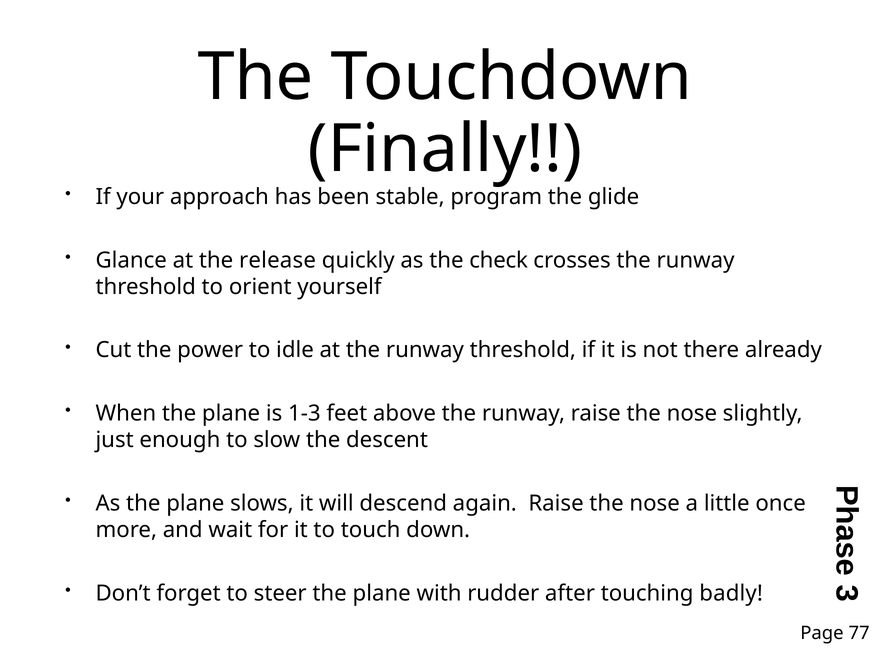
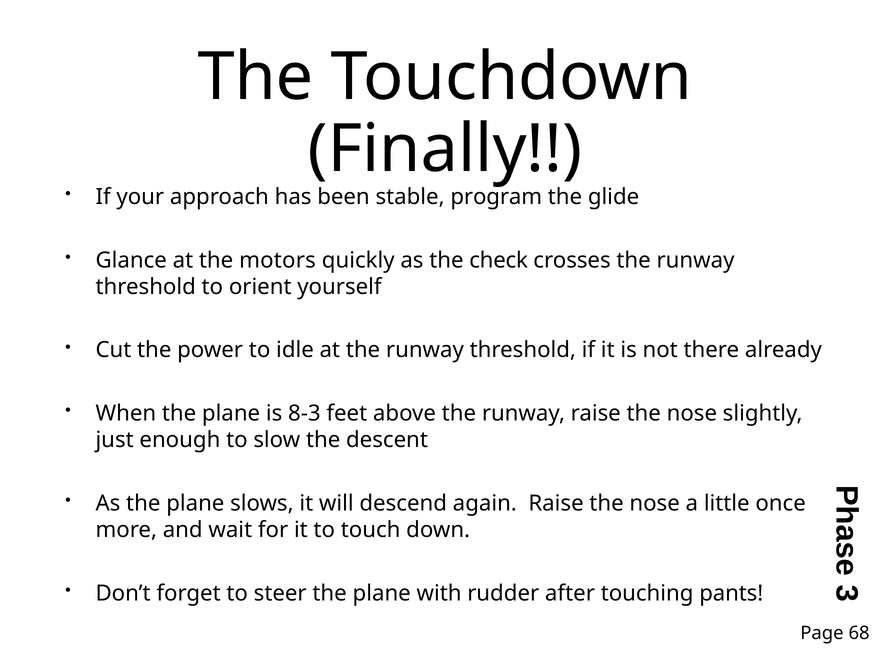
release: release -> motors
1-3: 1-3 -> 8-3
badly: badly -> pants
77: 77 -> 68
